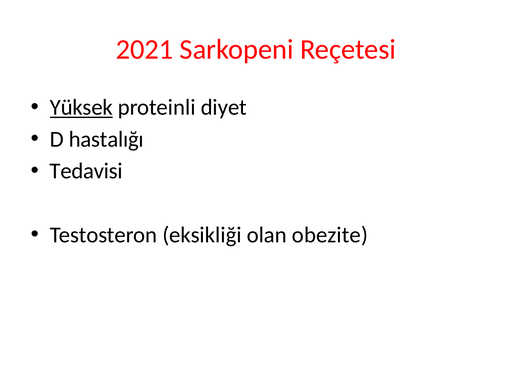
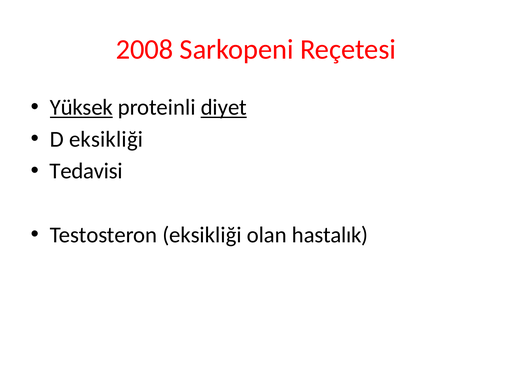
2021: 2021 -> 2008
diyet underline: none -> present
D hastalığı: hastalığı -> eksikliği
obezite: obezite -> hastalık
